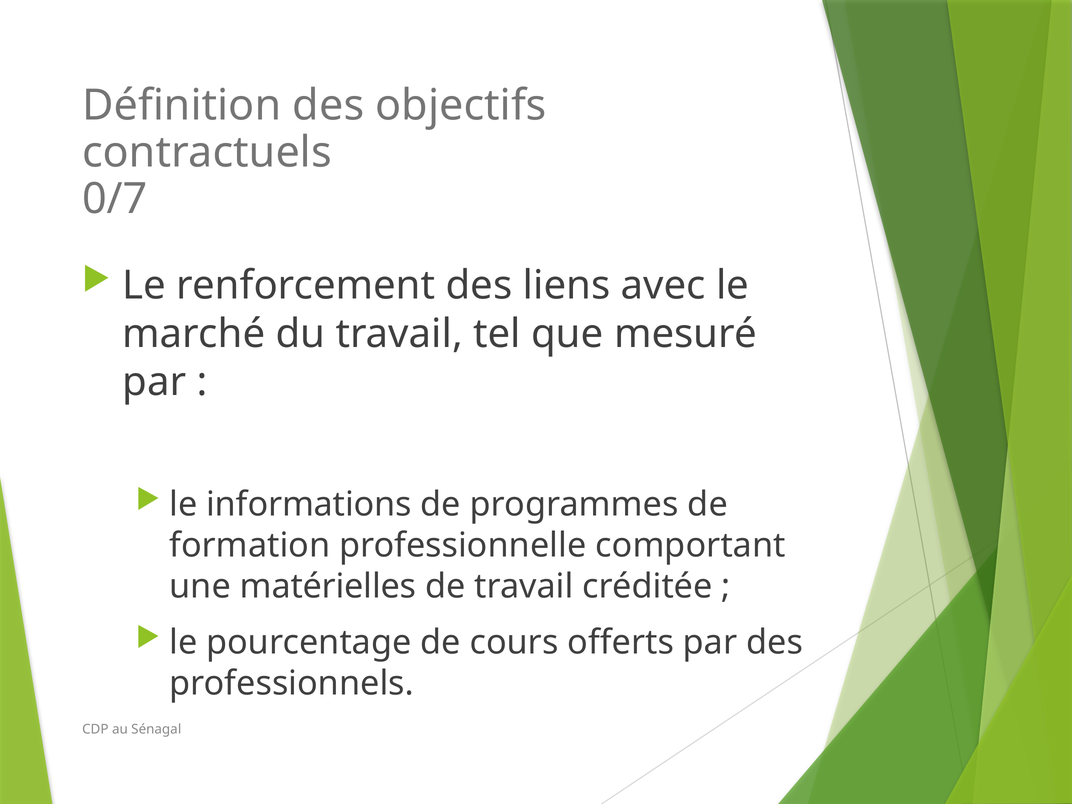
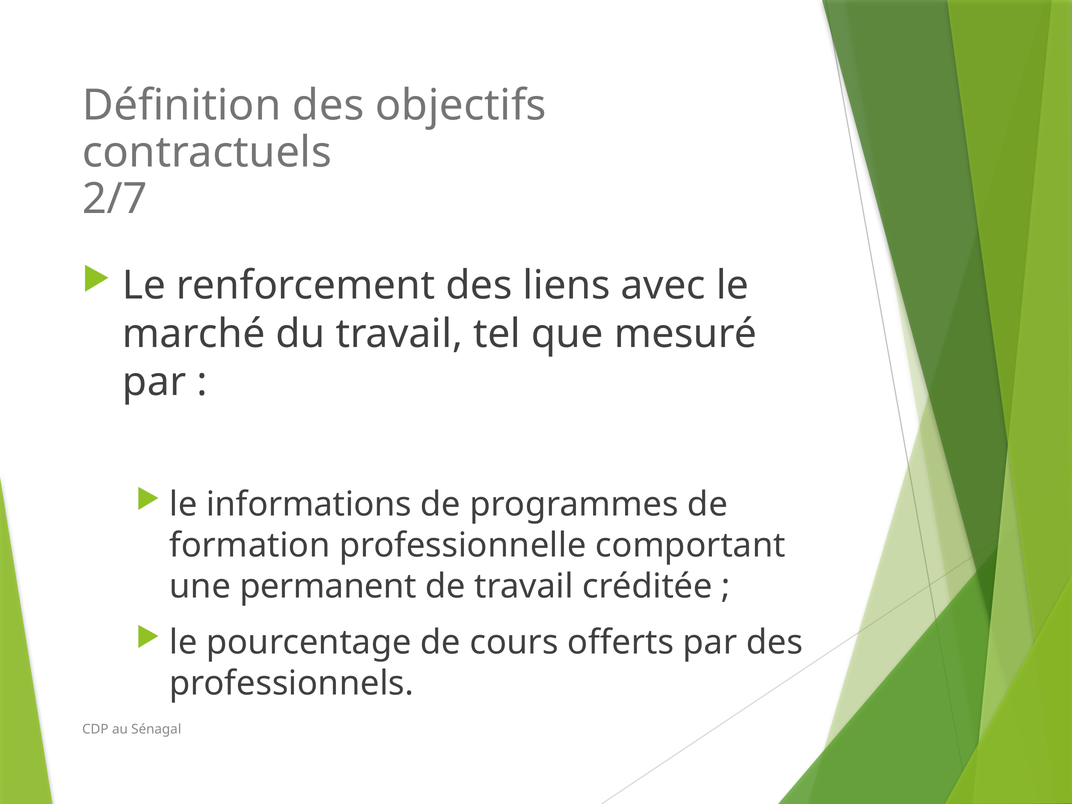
0/7: 0/7 -> 2/7
matérielles: matérielles -> permanent
